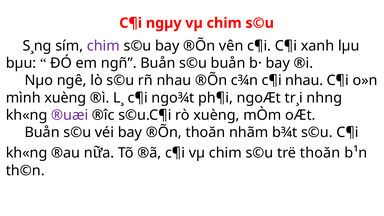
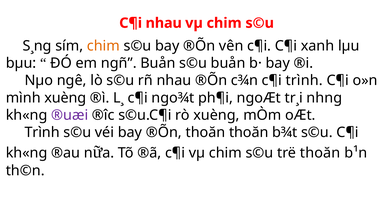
C¶i ngµy: ngµy -> nhau
chim at (103, 46) colour: purple -> orange
c¶i nhau: nhau -> trình
Buån at (42, 132): Buån -> Trình
thoăn nhãm: nhãm -> thoăn
